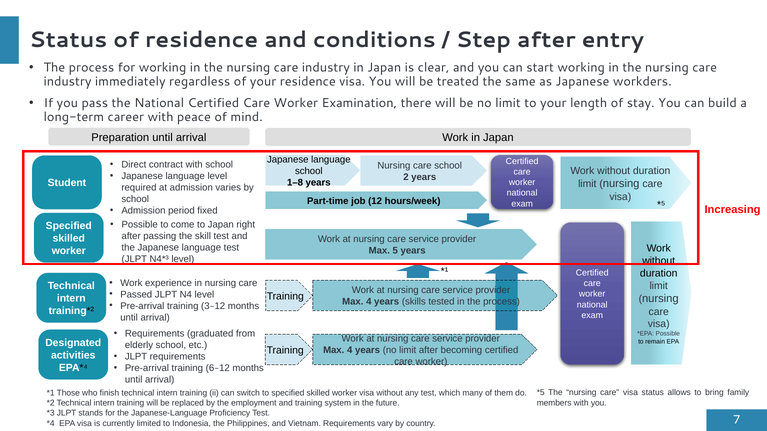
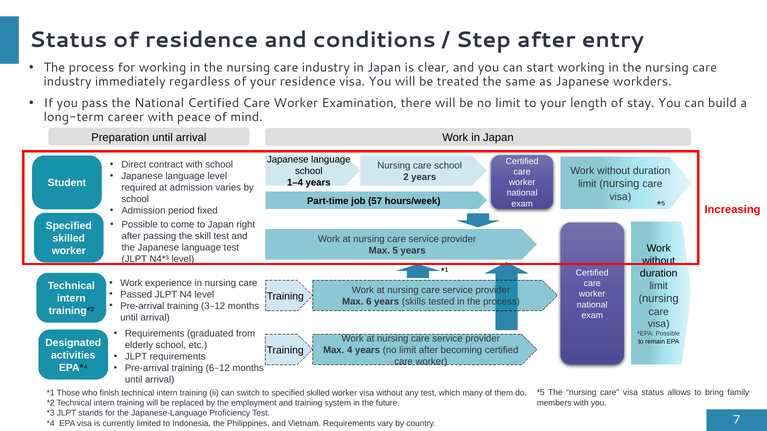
1–8: 1–8 -> 1–4
12: 12 -> 57
4 at (369, 302): 4 -> 6
